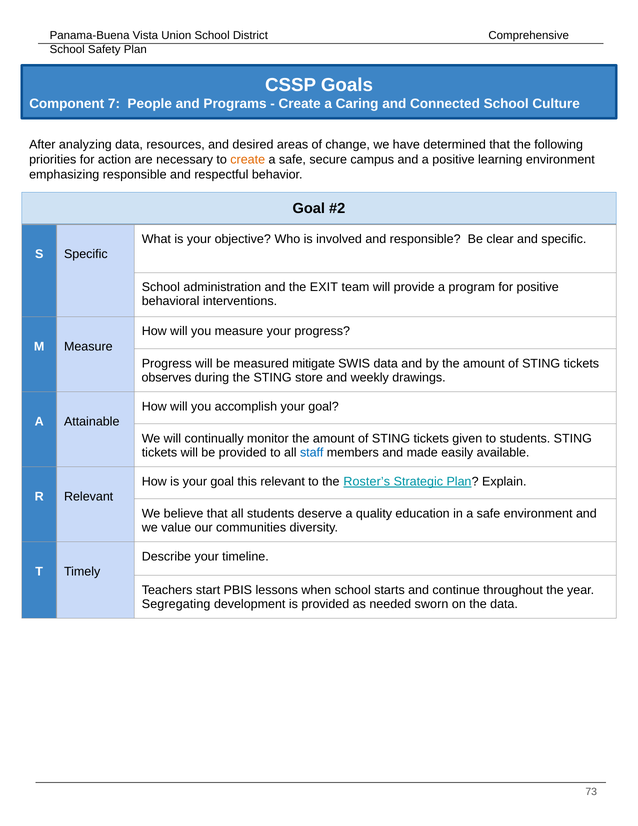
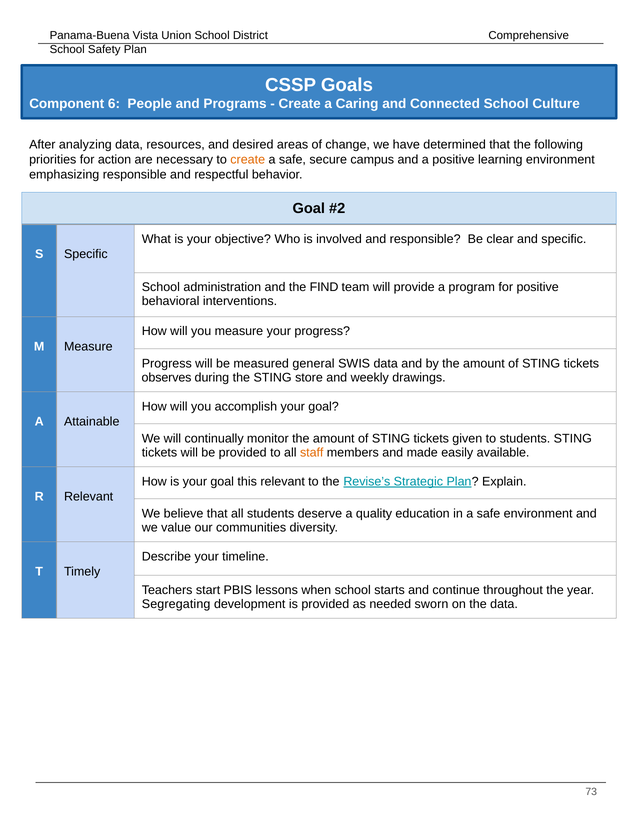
7: 7 -> 6
EXIT: EXIT -> FIND
mitigate: mitigate -> general
staff colour: blue -> orange
Roster’s: Roster’s -> Revise’s
